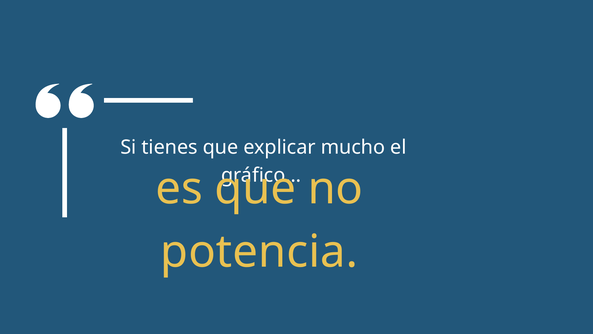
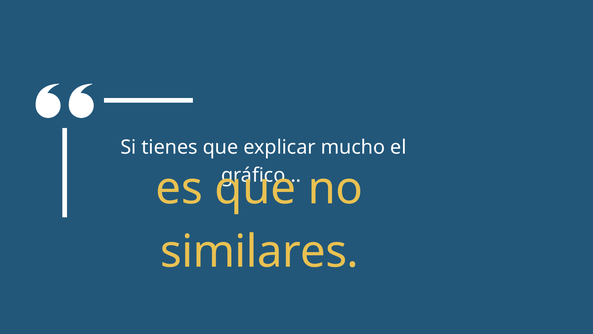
potencia: potencia -> similares
